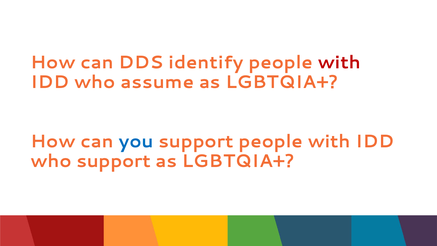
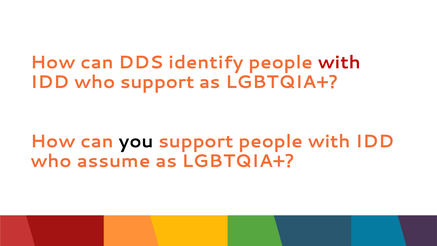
who assume: assume -> support
you colour: blue -> black
who support: support -> assume
